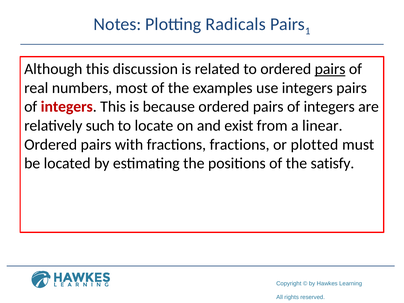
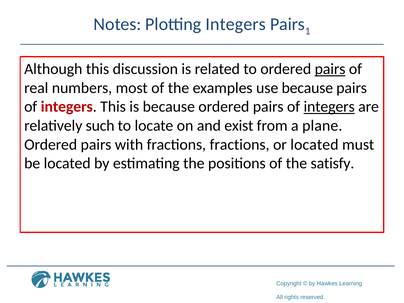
Plotting Radicals: Radicals -> Integers
use integers: integers -> because
integers at (329, 107) underline: none -> present
linear: linear -> plane
or plotted: plotted -> located
